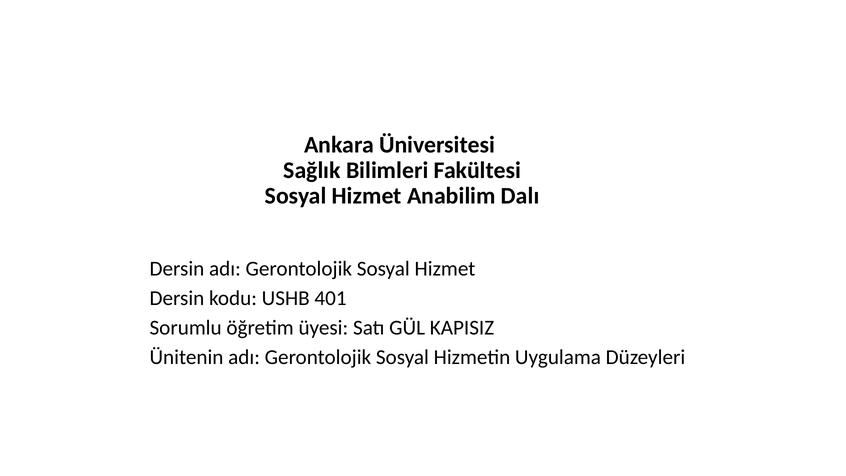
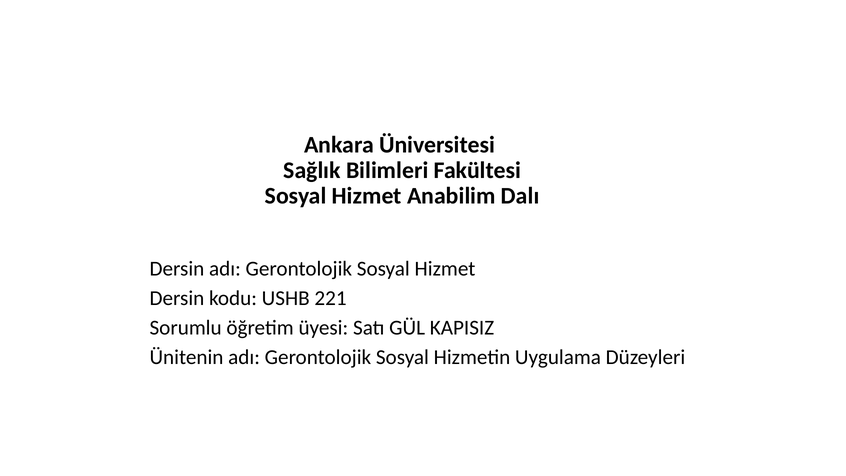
401: 401 -> 221
